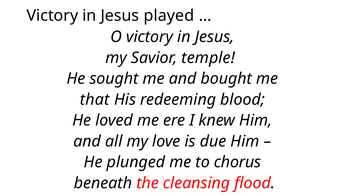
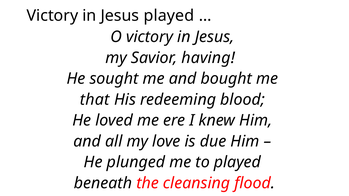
temple: temple -> having
to chorus: chorus -> played
